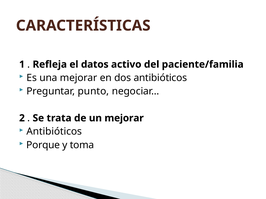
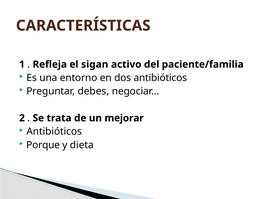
datos: datos -> sigan
una mejorar: mejorar -> entorno
punto: punto -> debes
toma: toma -> dieta
